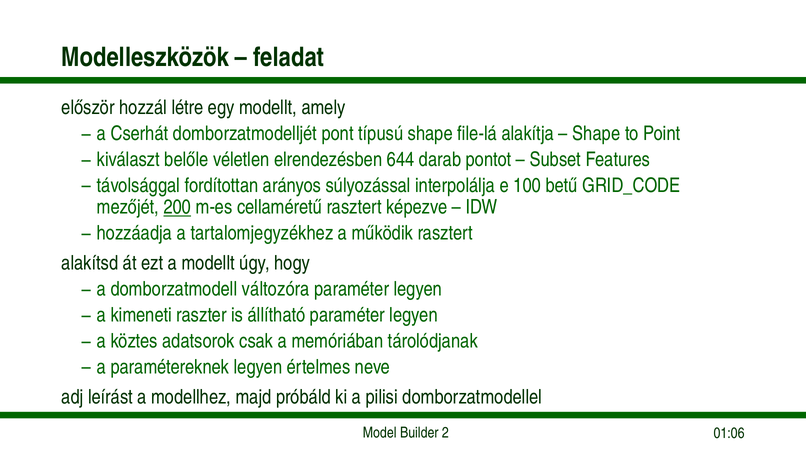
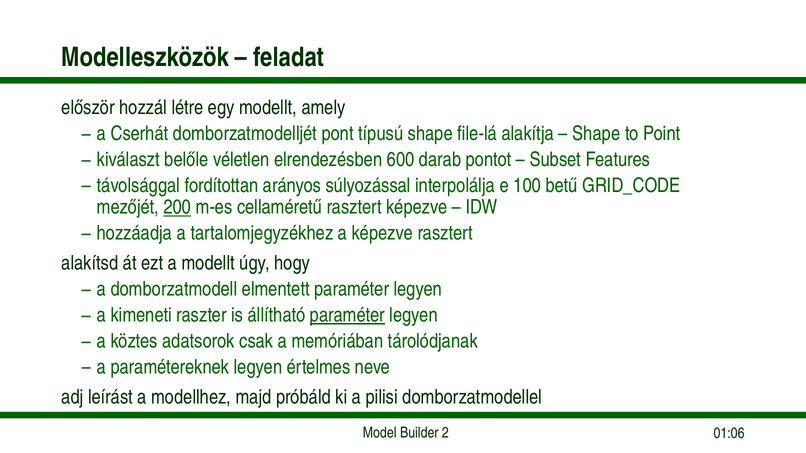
644: 644 -> 600
a működik: működik -> képezve
változóra: változóra -> elmentett
paraméter at (347, 315) underline: none -> present
